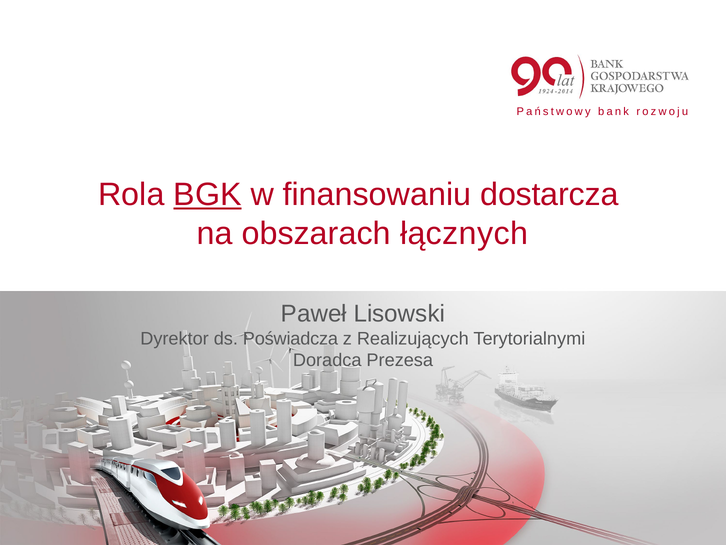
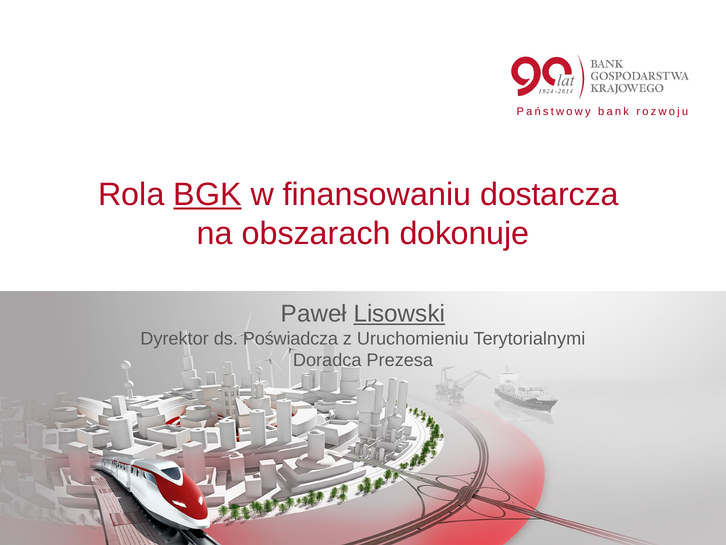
łącznych: łącznych -> dokonuje
Lisowski underline: none -> present
Realizujących: Realizujących -> Uruchomieniu
